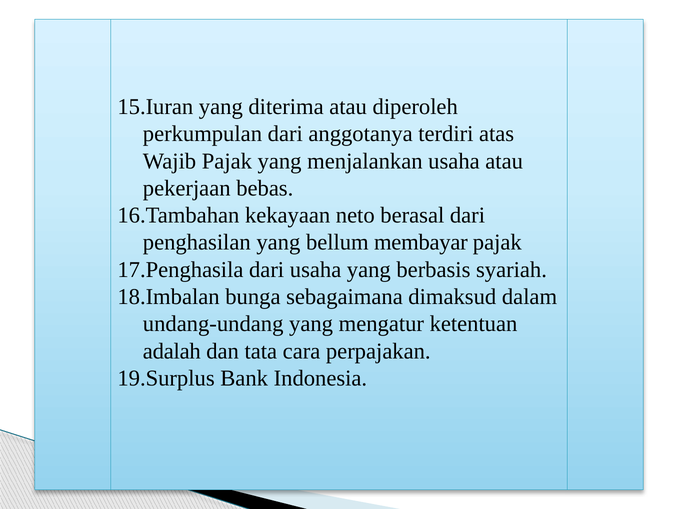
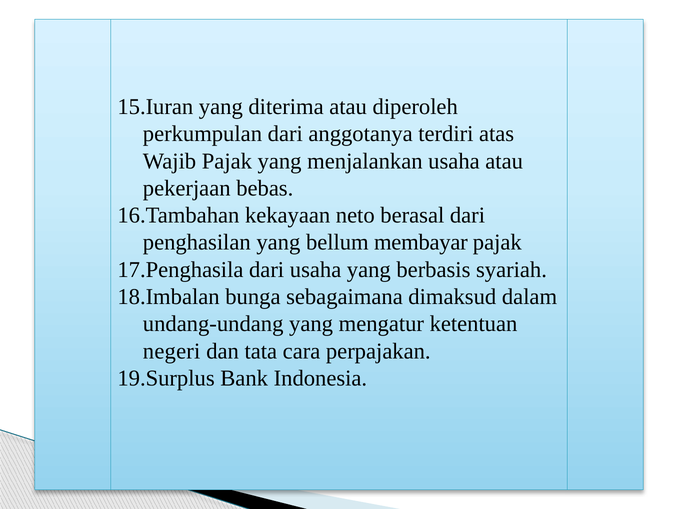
adalah: adalah -> negeri
